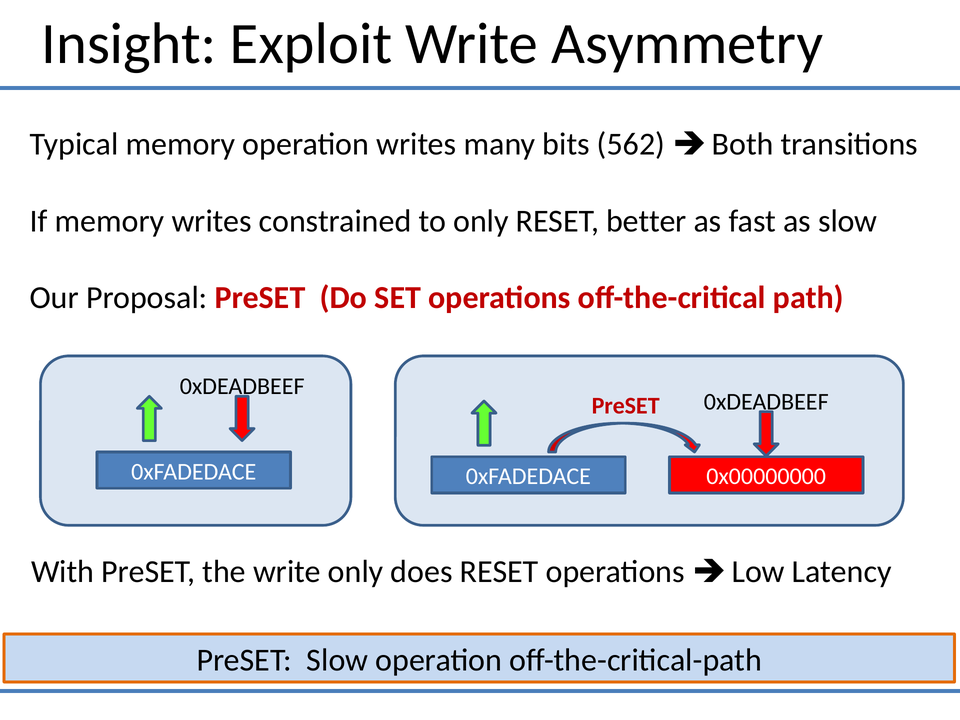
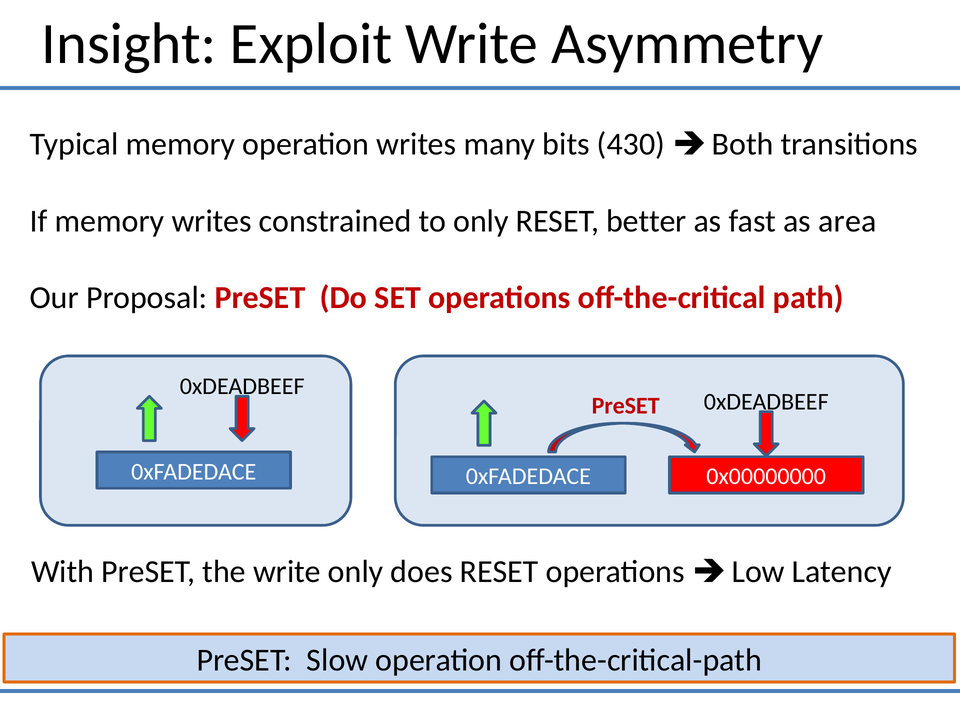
562: 562 -> 430
as slow: slow -> area
